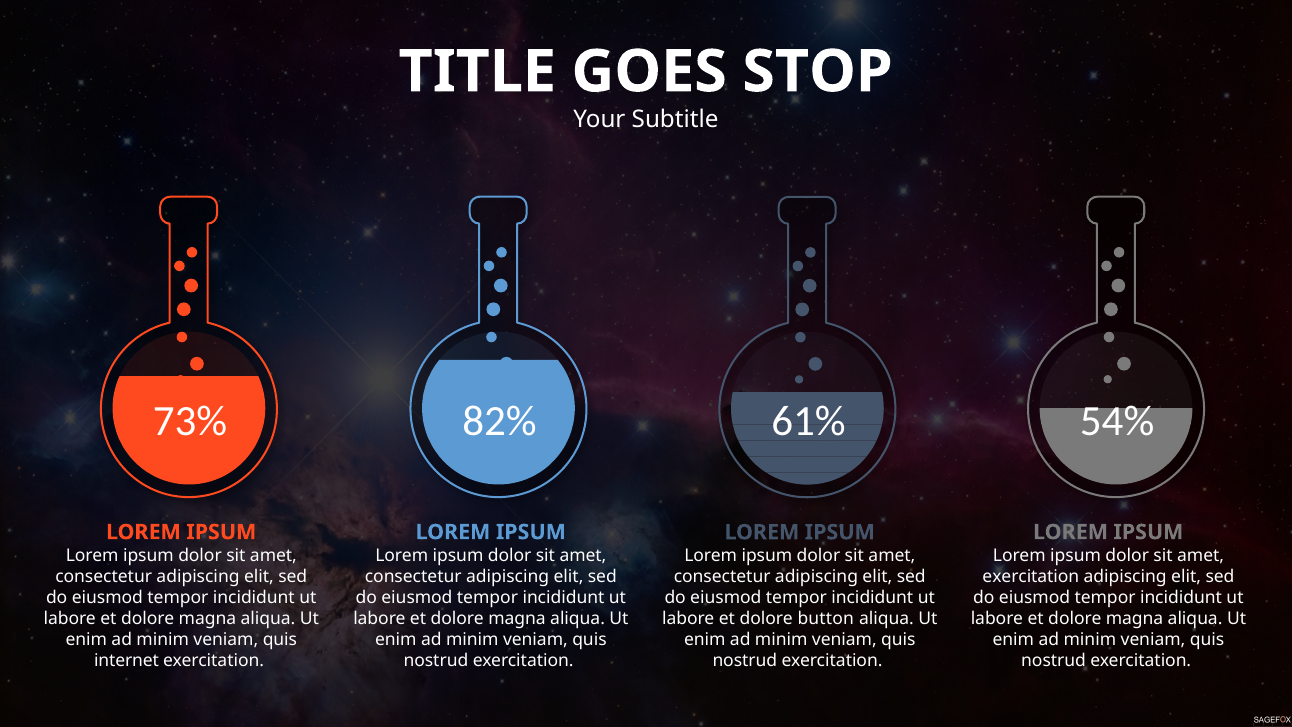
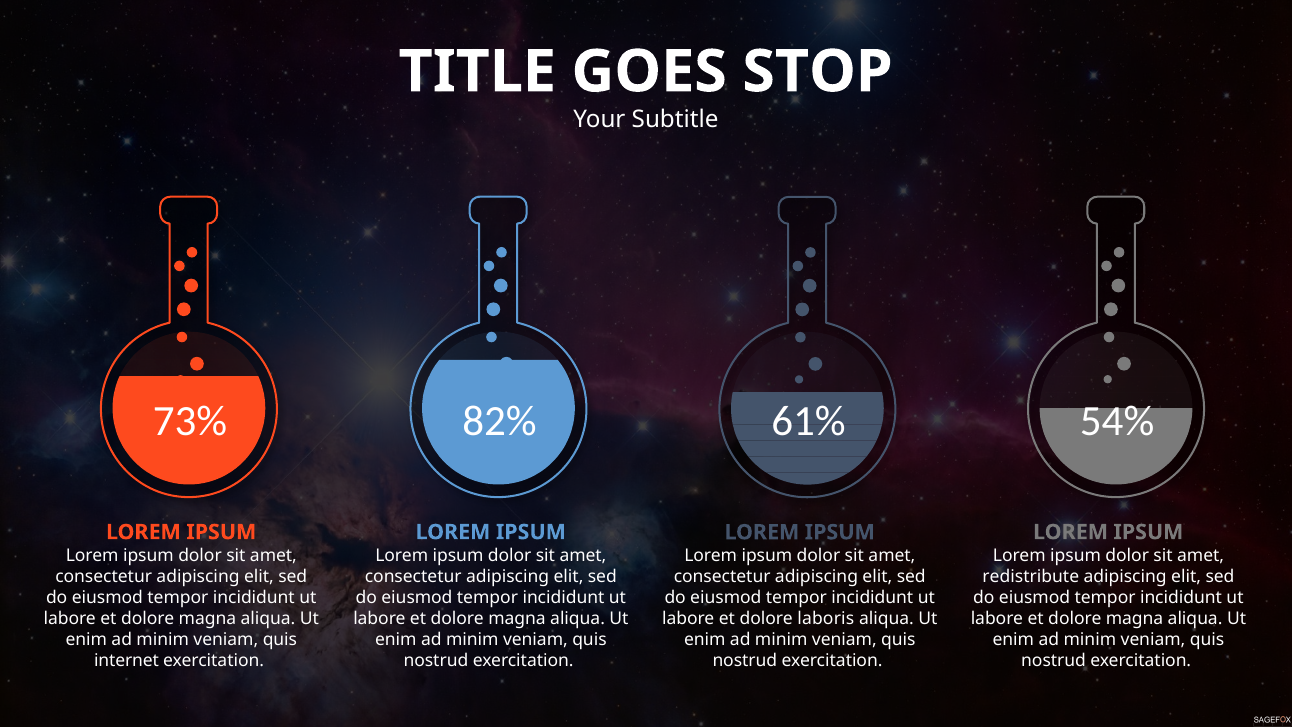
exercitation at (1031, 576): exercitation -> redistribute
button: button -> laboris
